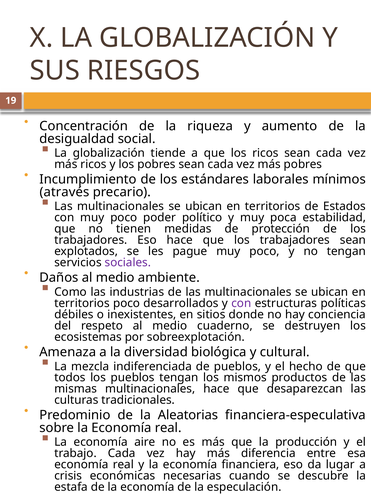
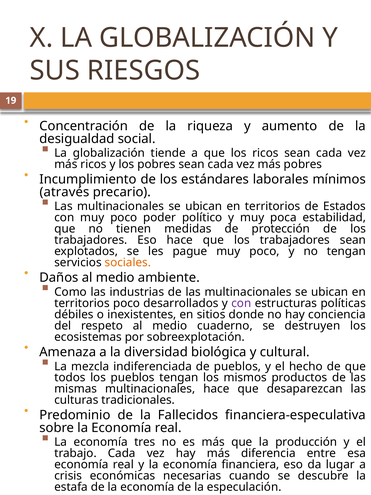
sociales colour: purple -> orange
Aleatorias: Aleatorias -> Fallecidos
aire: aire -> tres
